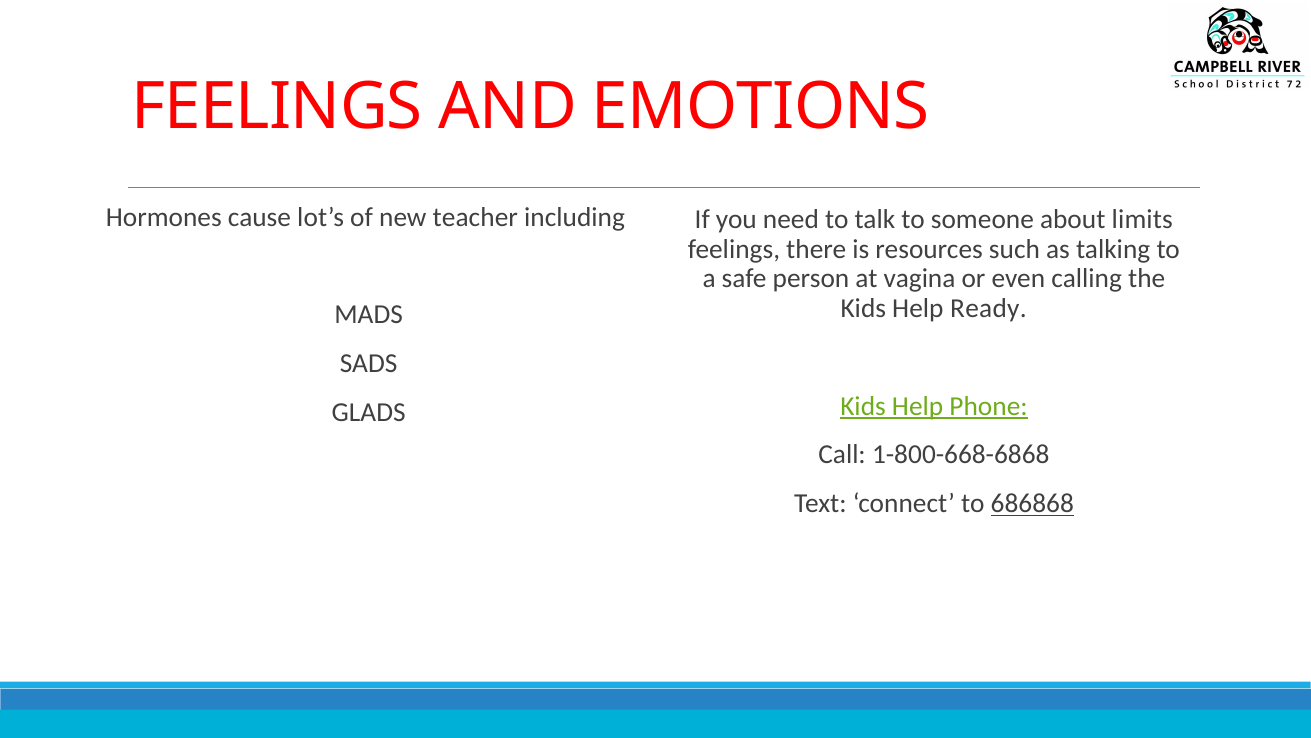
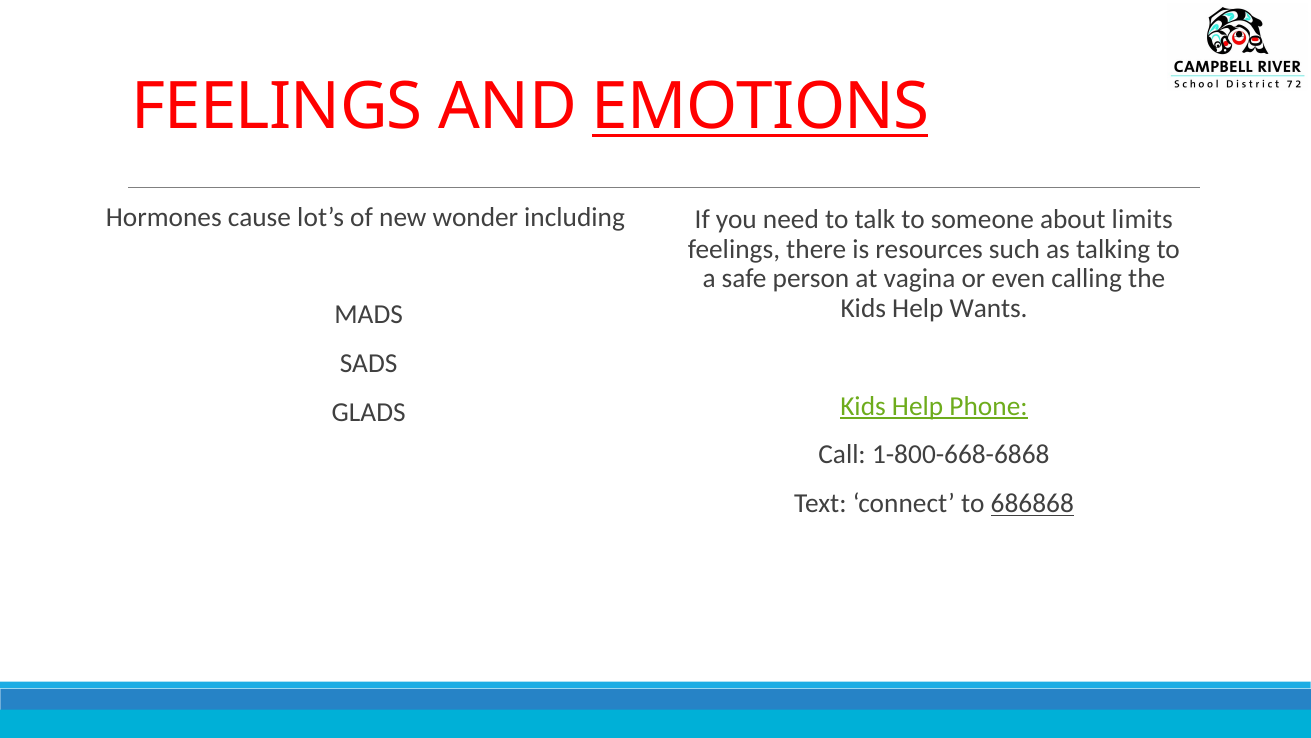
EMOTIONS underline: none -> present
teacher: teacher -> wonder
Ready: Ready -> Wants
